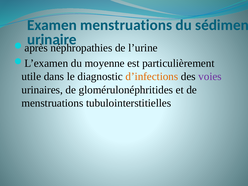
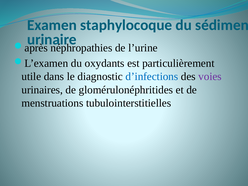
Examen menstruations: menstruations -> staphylocoque
moyenne: moyenne -> oxydants
d’infections colour: orange -> blue
